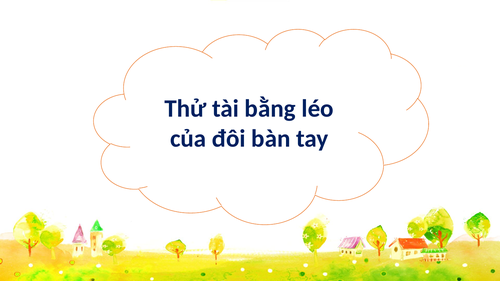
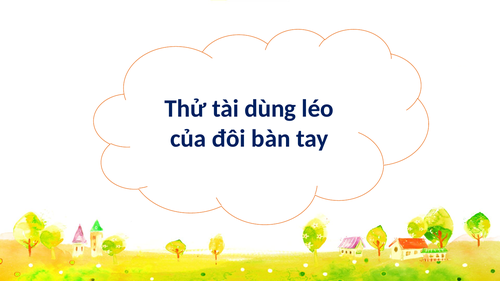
bằng: bằng -> dùng
